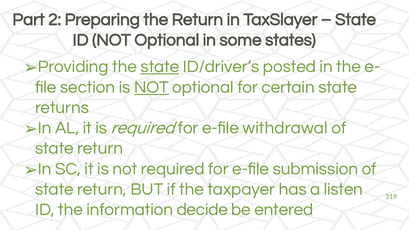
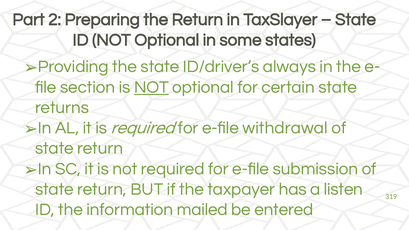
state at (160, 67) underline: present -> none
posted: posted -> always
decide: decide -> mailed
